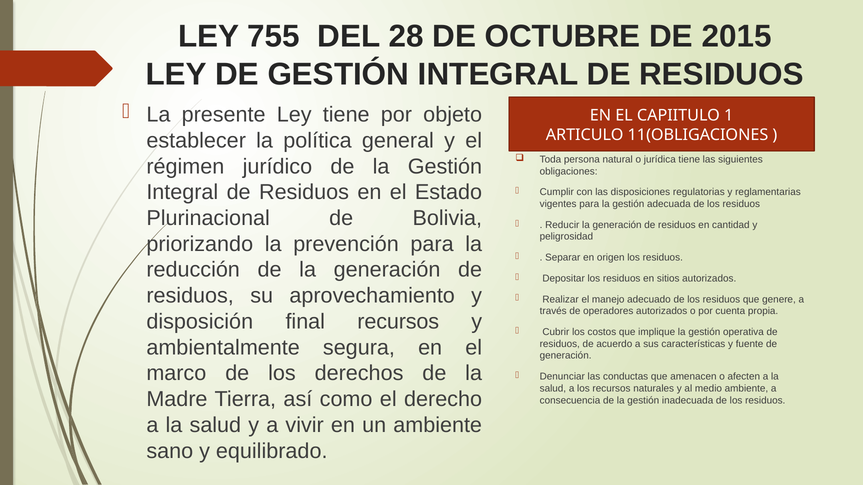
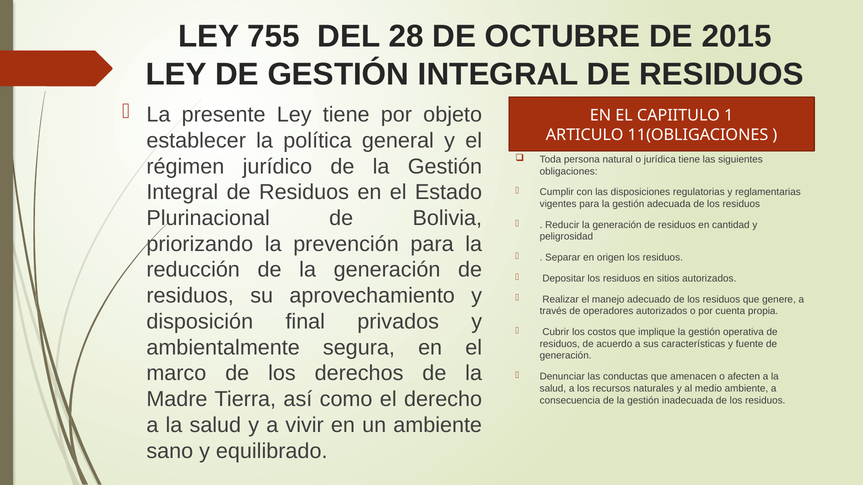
final recursos: recursos -> privados
